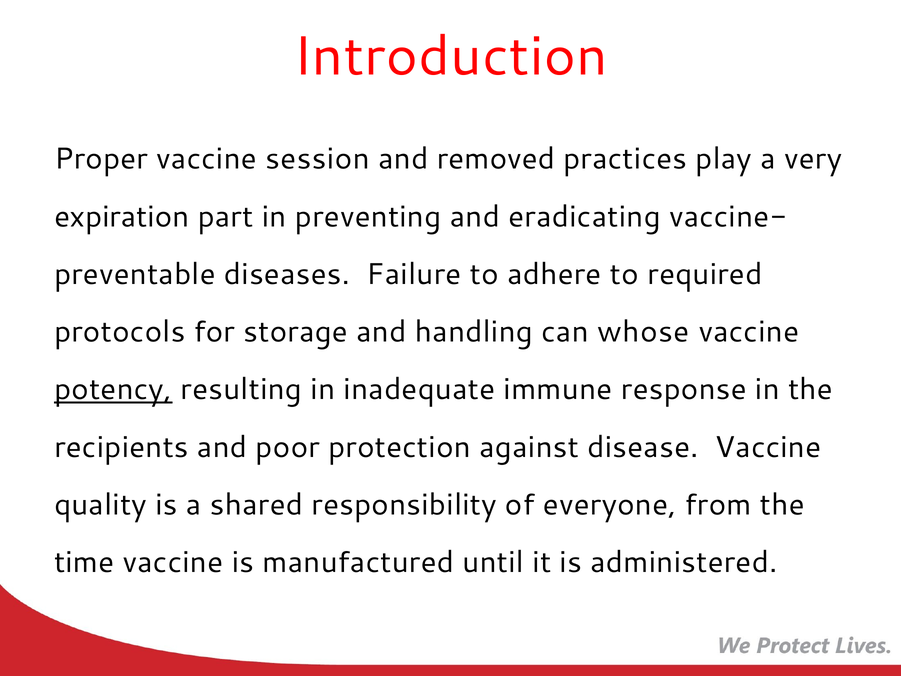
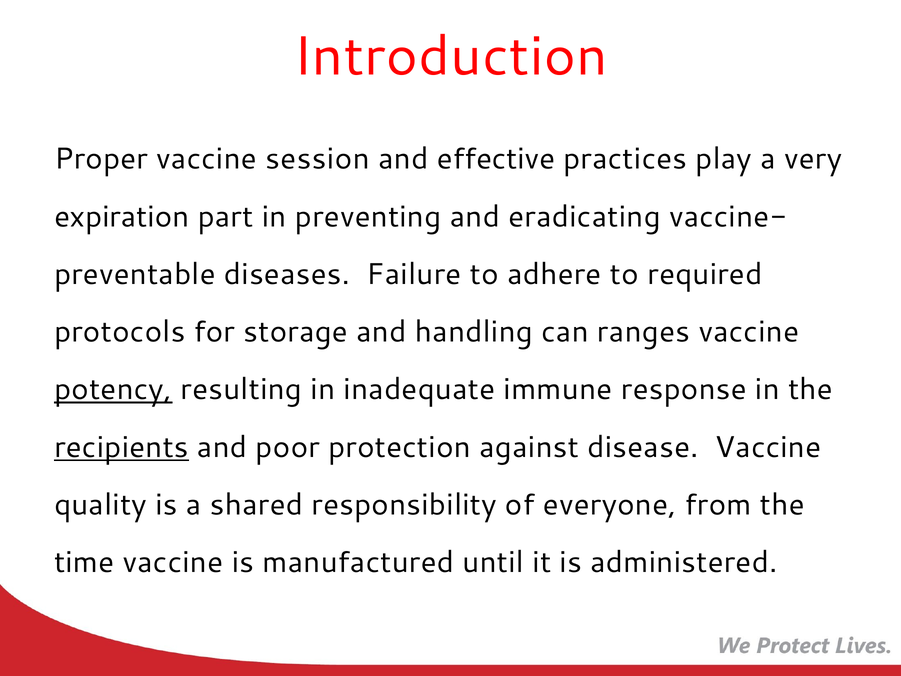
removed: removed -> effective
whose: whose -> ranges
recipients underline: none -> present
